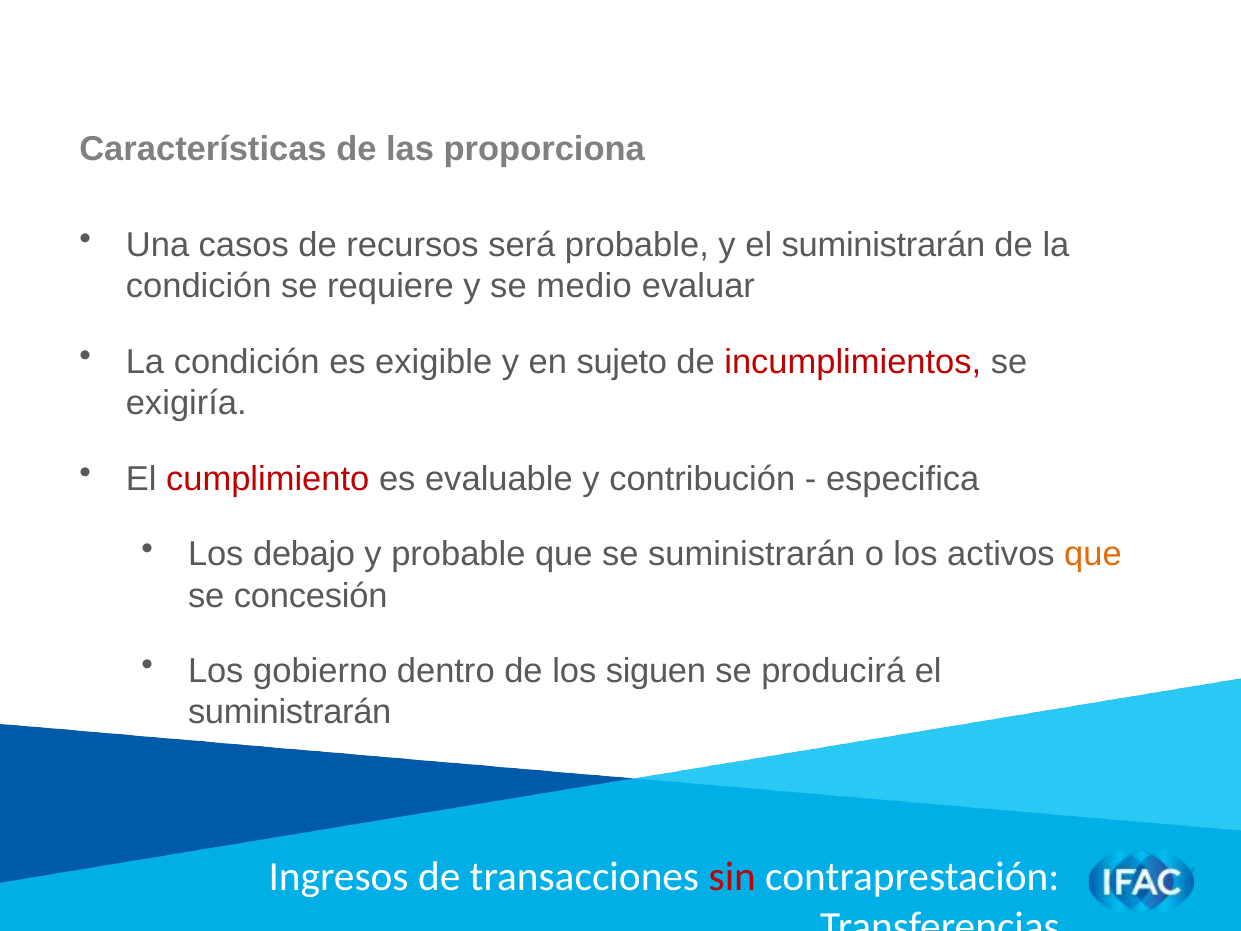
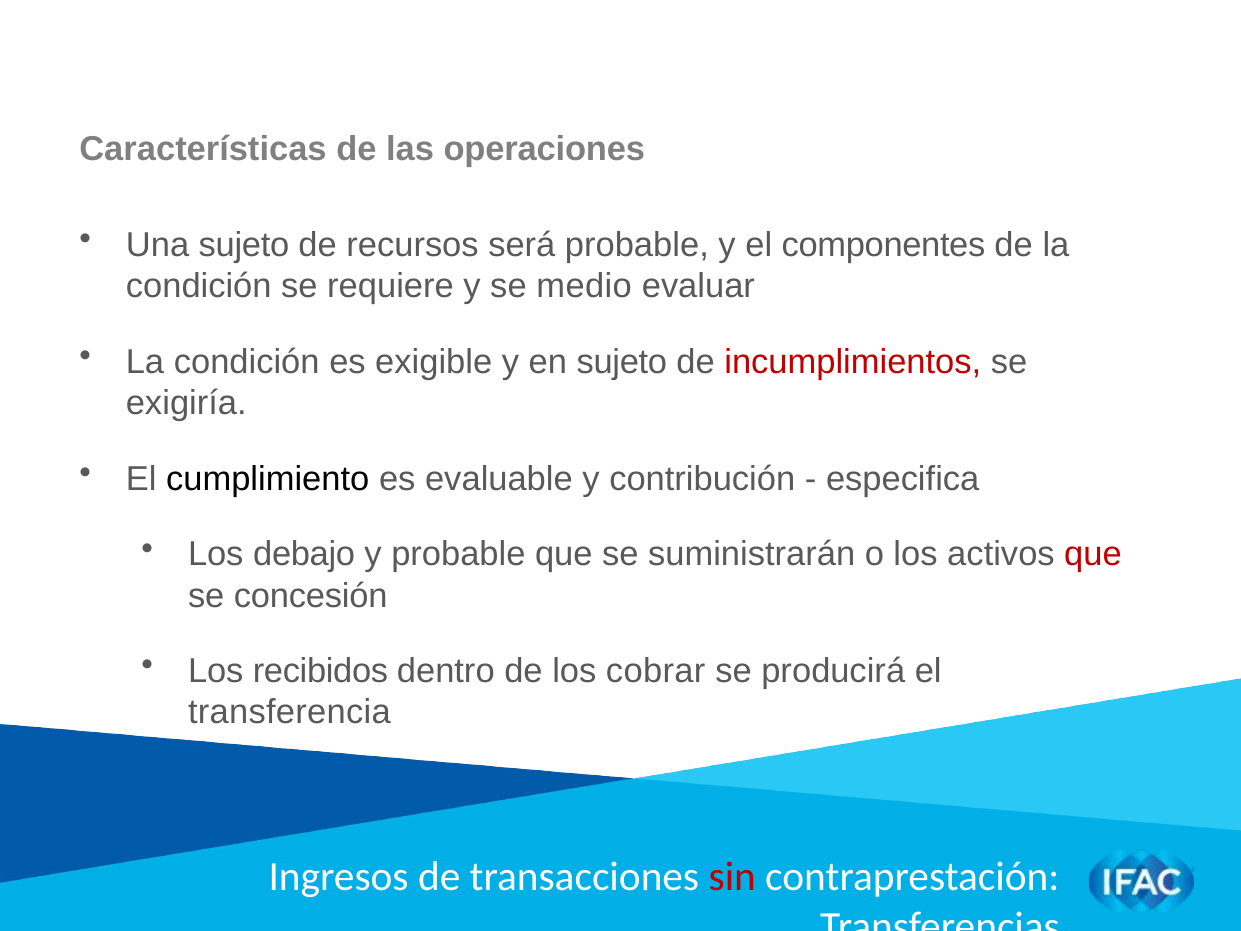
proporciona: proporciona -> operaciones
Una casos: casos -> sujeto
y el suministrarán: suministrarán -> componentes
cumplimiento colour: red -> black
que at (1093, 554) colour: orange -> red
gobierno: gobierno -> recibidos
siguen: siguen -> cobrar
suministrarán at (290, 712): suministrarán -> transferencia
